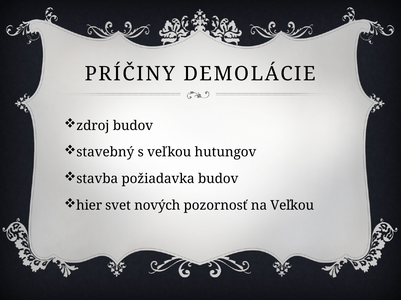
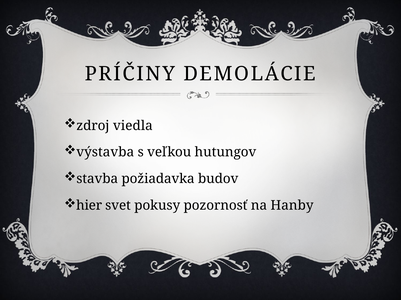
zdroj budov: budov -> viedla
stavebný: stavebný -> výstavba
nových: nových -> pokusy
na Veľkou: Veľkou -> Hanby
